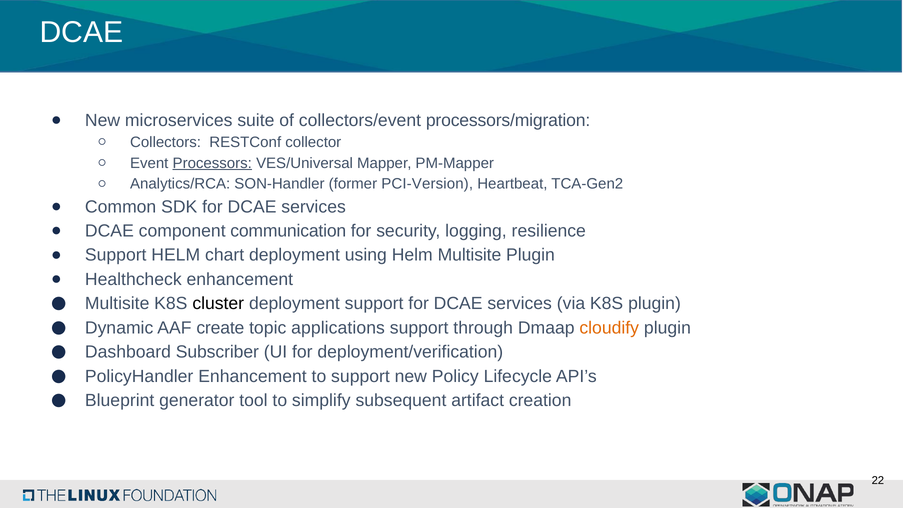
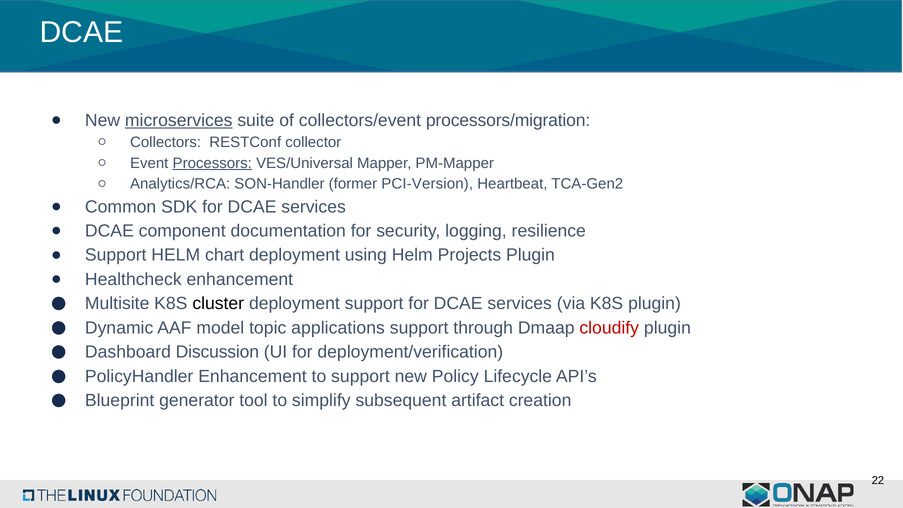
microservices underline: none -> present
communication: communication -> documentation
Helm Multisite: Multisite -> Projects
create: create -> model
cloudify colour: orange -> red
Subscriber: Subscriber -> Discussion
